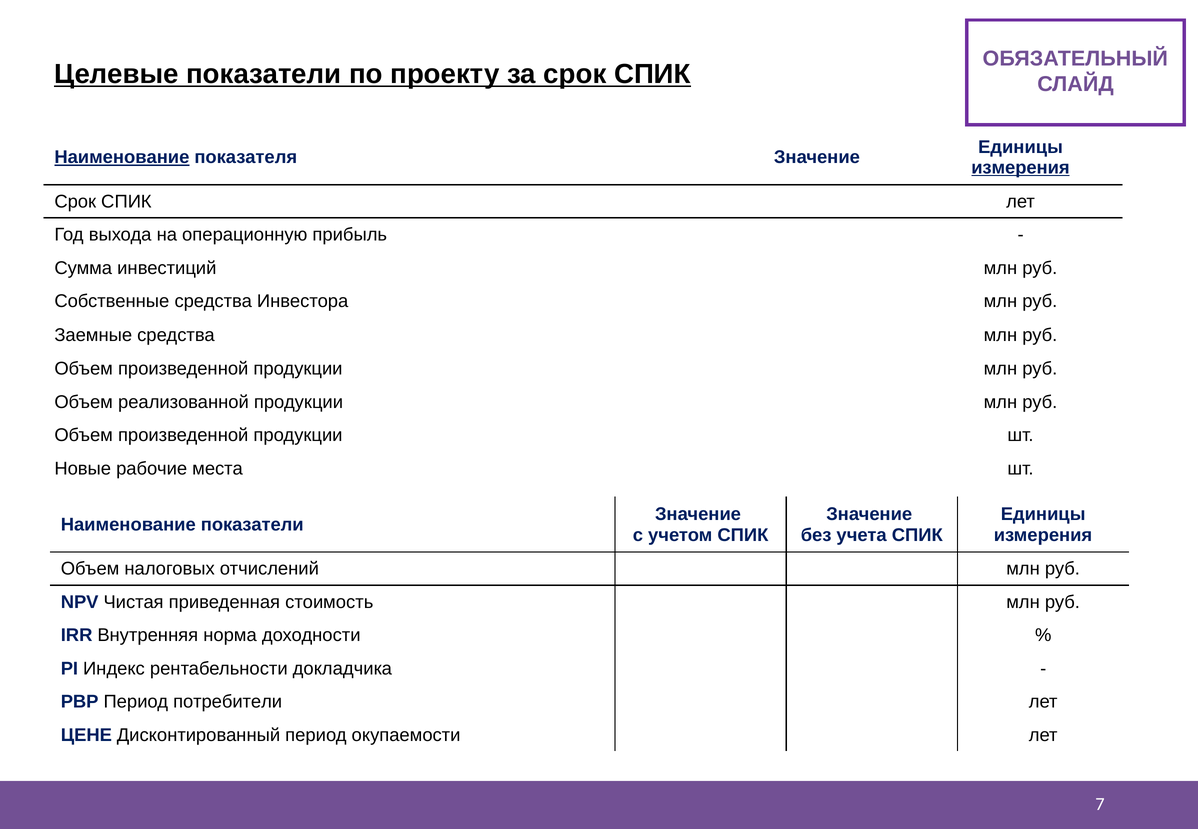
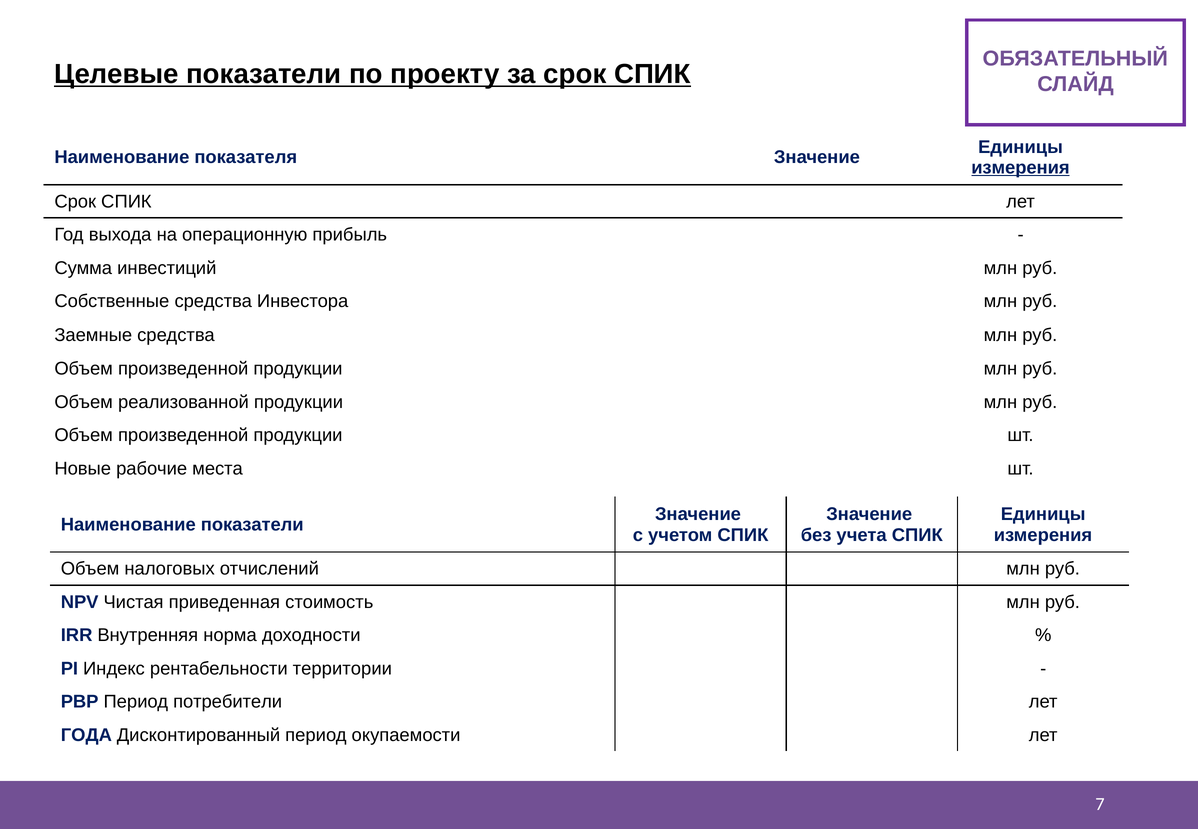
Наименование at (122, 157) underline: present -> none
докладчика: докладчика -> территории
ЦЕНЕ: ЦЕНЕ -> ГОДА
